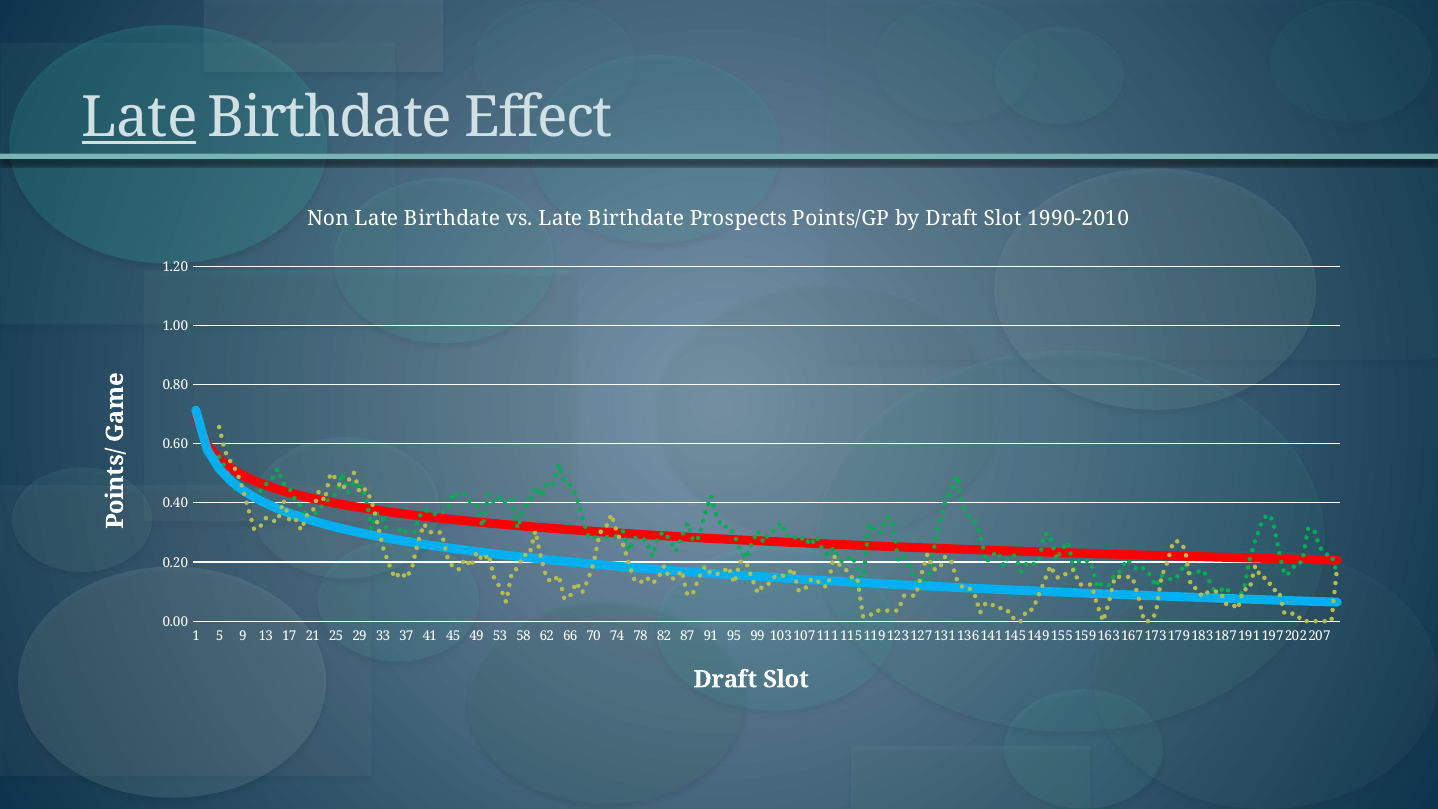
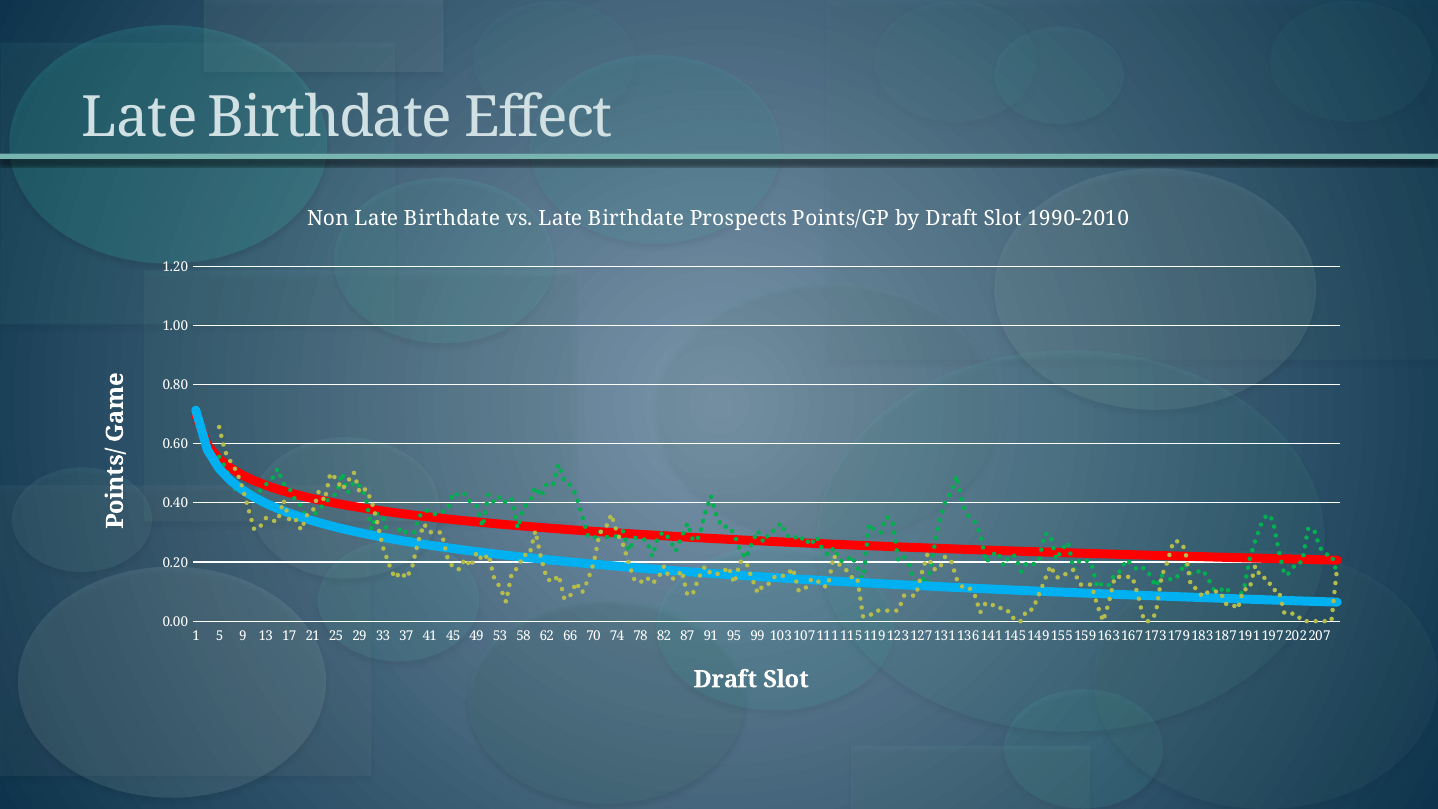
Late at (140, 118) underline: present -> none
